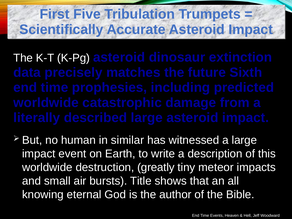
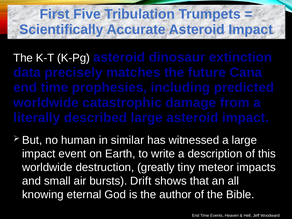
Sixth: Sixth -> Cana
Title: Title -> Drift
